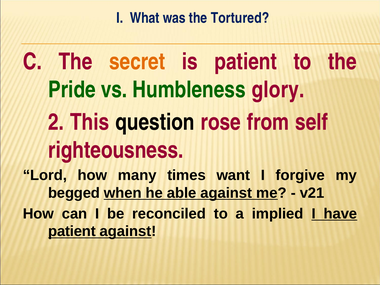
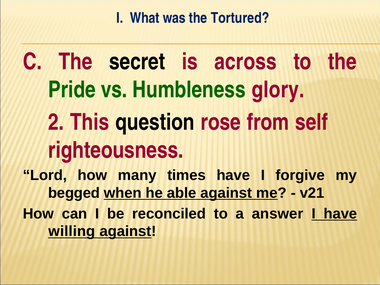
secret colour: orange -> black
is patient: patient -> across
times want: want -> have
implied: implied -> answer
patient at (72, 231): patient -> willing
